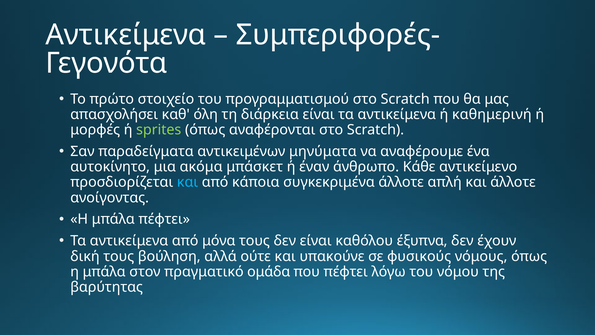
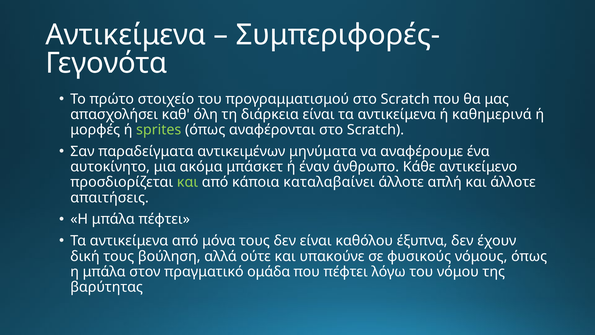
καθημερινή: καθημερινή -> καθημερινά
και at (188, 182) colour: light blue -> light green
συγκεκριμένα: συγκεκριμένα -> καταλαβαίνει
ανοίγοντας: ανοίγοντας -> απαιτήσεις
